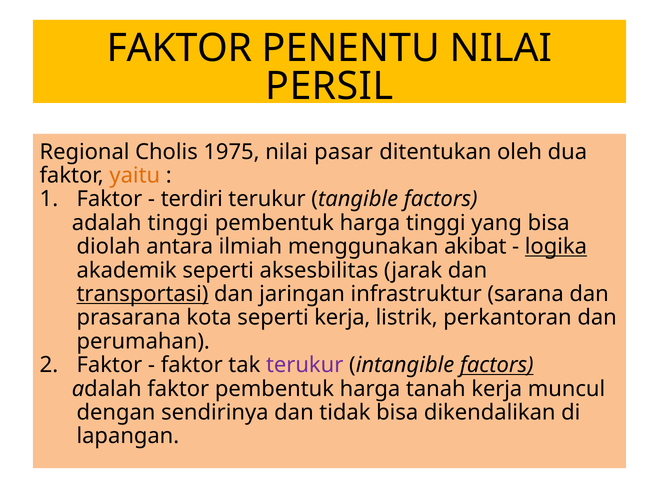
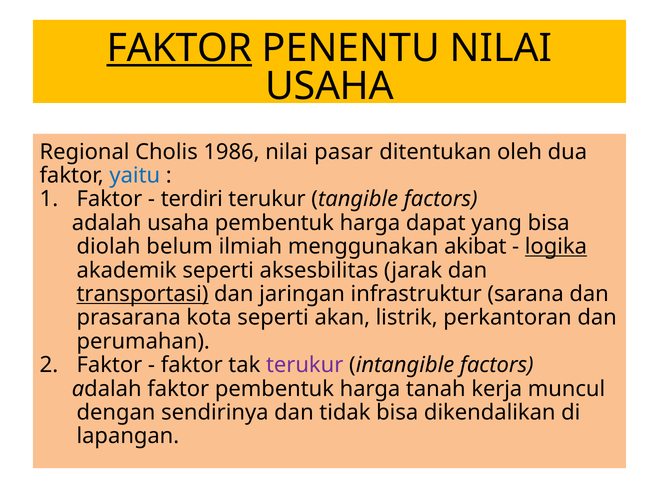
FAKTOR at (179, 48) underline: none -> present
PERSIL at (329, 86): PERSIL -> USAHA
1975: 1975 -> 1986
yaitu colour: orange -> blue
adalah tinggi: tinggi -> usaha
harga tinggi: tinggi -> dapat
antara: antara -> belum
seperti kerja: kerja -> akan
factors at (497, 365) underline: present -> none
